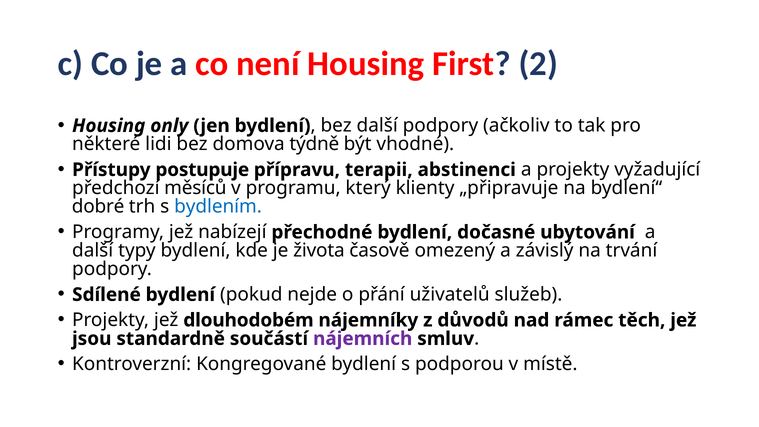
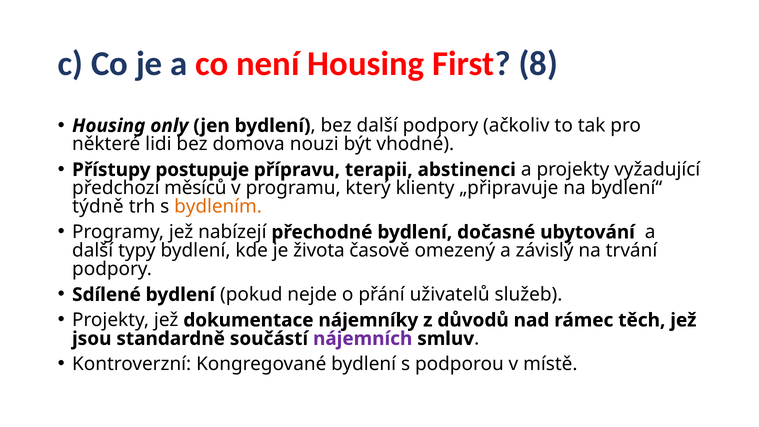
2: 2 -> 8
týdně: týdně -> nouzi
dobré: dobré -> týdně
bydlením colour: blue -> orange
dlouhodobém: dlouhodobém -> dokumentace
